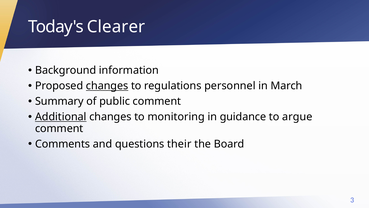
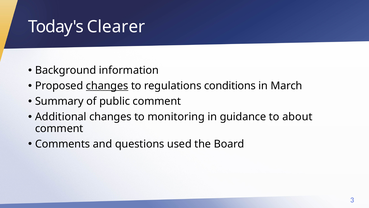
personnel: personnel -> conditions
Additional underline: present -> none
argue: argue -> about
their: their -> used
